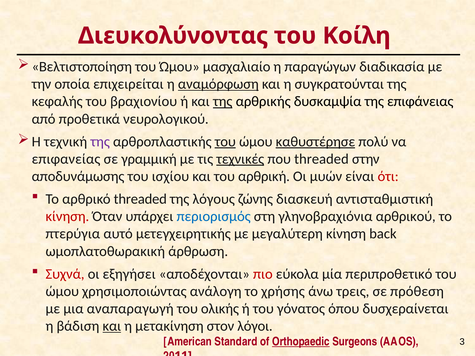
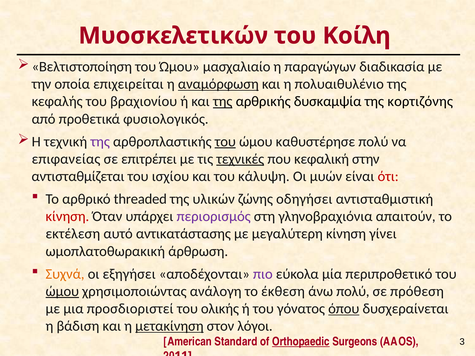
Διευκολύνοντας: Διευκολύνοντας -> Μυοσκελετικών
συγκρατούνται: συγκρατούνται -> πολυαιθυλένιο
επιφάνειας: επιφάνειας -> κορτιζόνης
νευρολογικού: νευρολογικού -> φυσιολογικός
καθυστέρησε underline: present -> none
γραμμική: γραμμική -> επιτρέπει
που threaded: threaded -> κεφαλική
αποδυνάμωσης: αποδυνάμωσης -> αντισταθμίζεται
αρθρική: αρθρική -> κάλυψη
λόγους: λόγους -> υλικών
διασκευή: διασκευή -> οδηγήσει
περιορισμός colour: blue -> purple
αρθρικού: αρθρικού -> απαιτούν
πτερύγια: πτερύγια -> εκτέλεση
μετεγχειρητικής: μετεγχειρητικής -> αντικατάστασης
back: back -> γίνει
Συχνά colour: red -> orange
πιο colour: red -> purple
ώμου at (62, 292) underline: none -> present
χρήσης: χρήσης -> έκθεση
άνω τρεις: τρεις -> πολύ
αναπαραγωγή: αναπαραγωγή -> προσδιοριστεί
όπου underline: none -> present
και at (112, 326) underline: present -> none
μετακίνηση underline: none -> present
